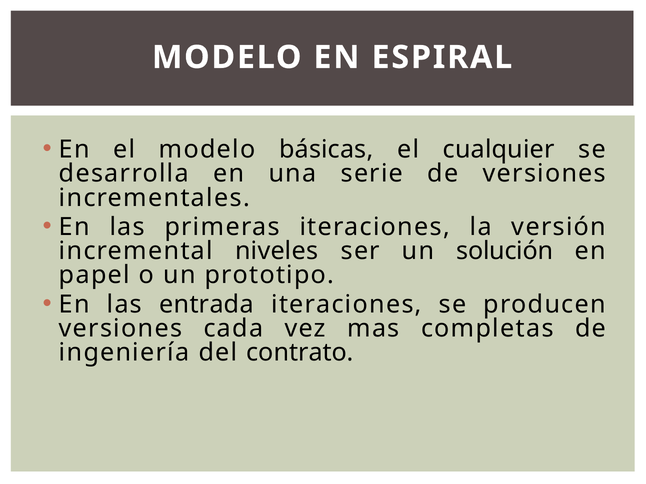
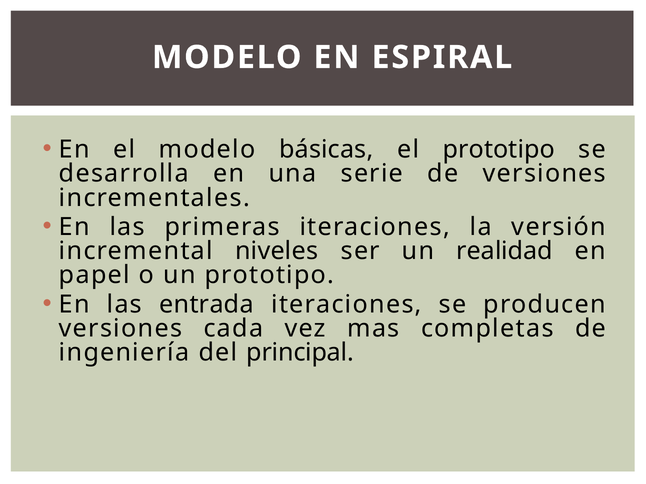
el cualquier: cualquier -> prototipo
solución: solución -> realidad
contrato: contrato -> principal
